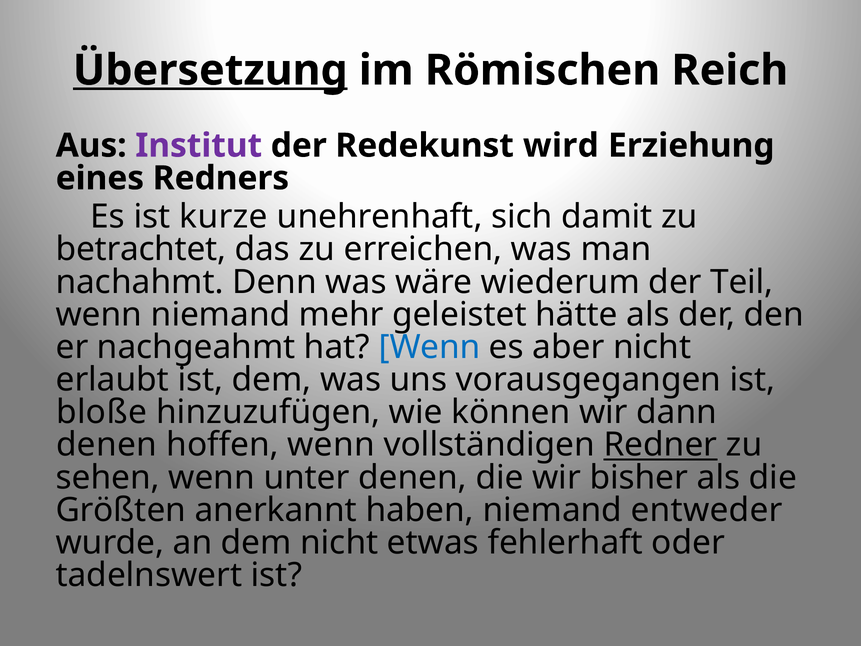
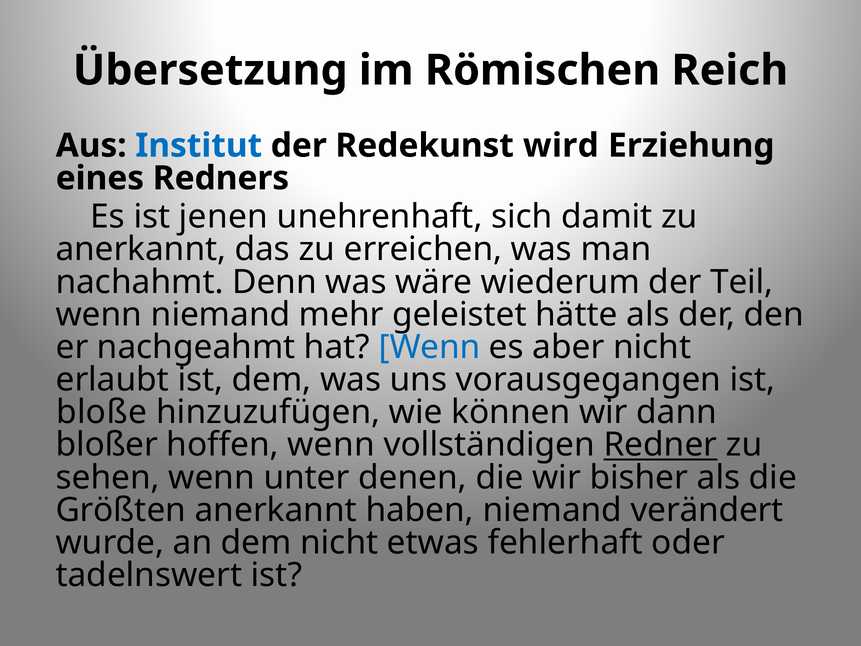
Übersetzung underline: present -> none
Institut colour: purple -> blue
kurze: kurze -> jenen
betrachtet at (141, 249): betrachtet -> anerkannt
denen at (107, 445): denen -> bloßer
entweder: entweder -> verändert
